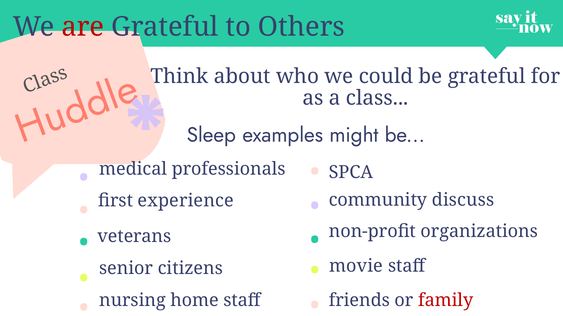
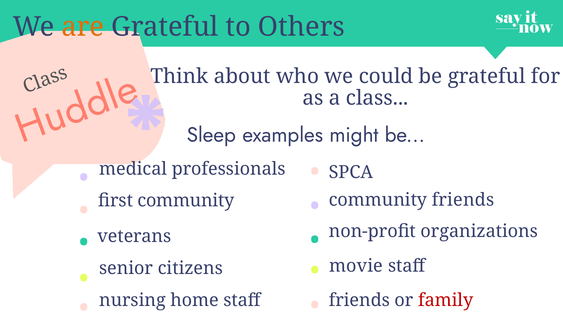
are colour: red -> orange
community discuss: discuss -> friends
first experience: experience -> community
